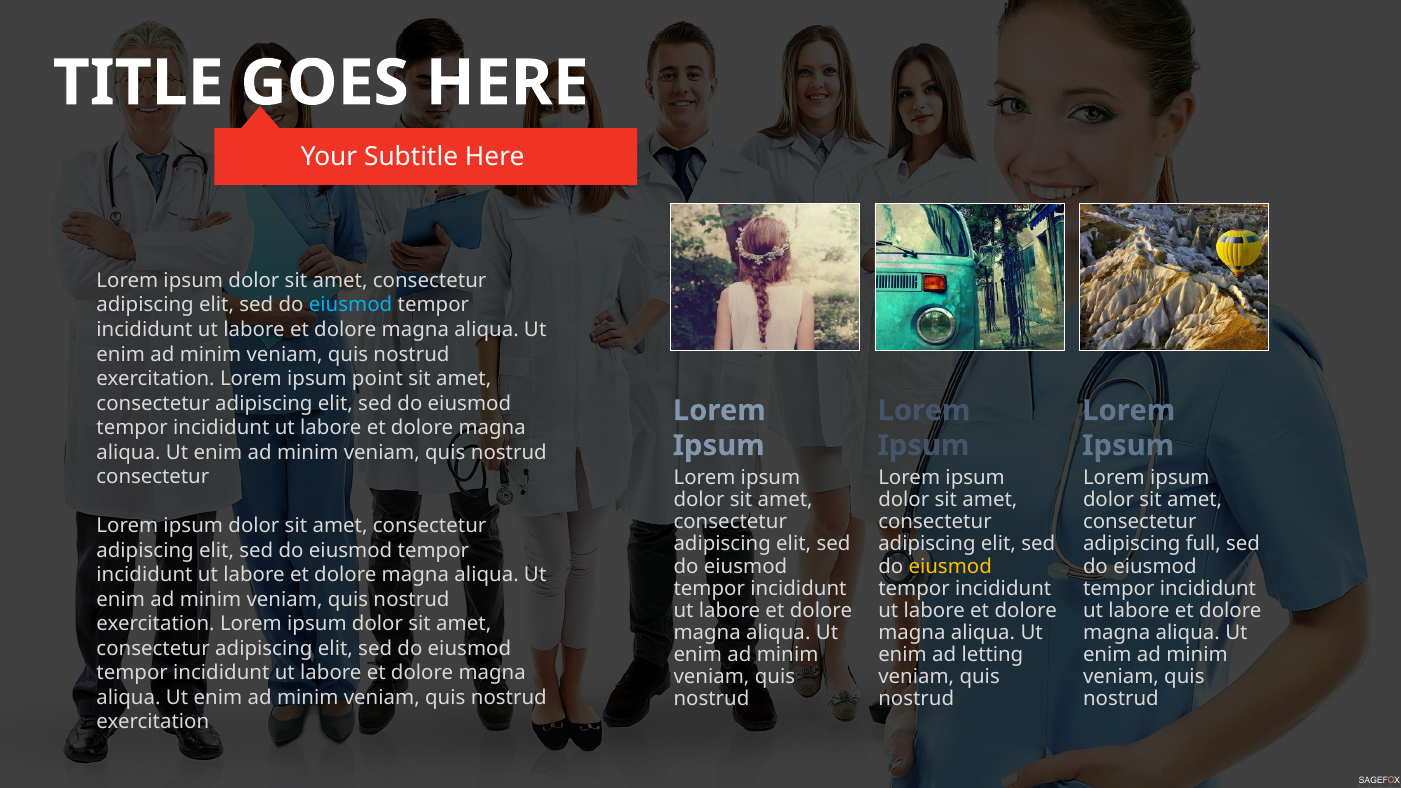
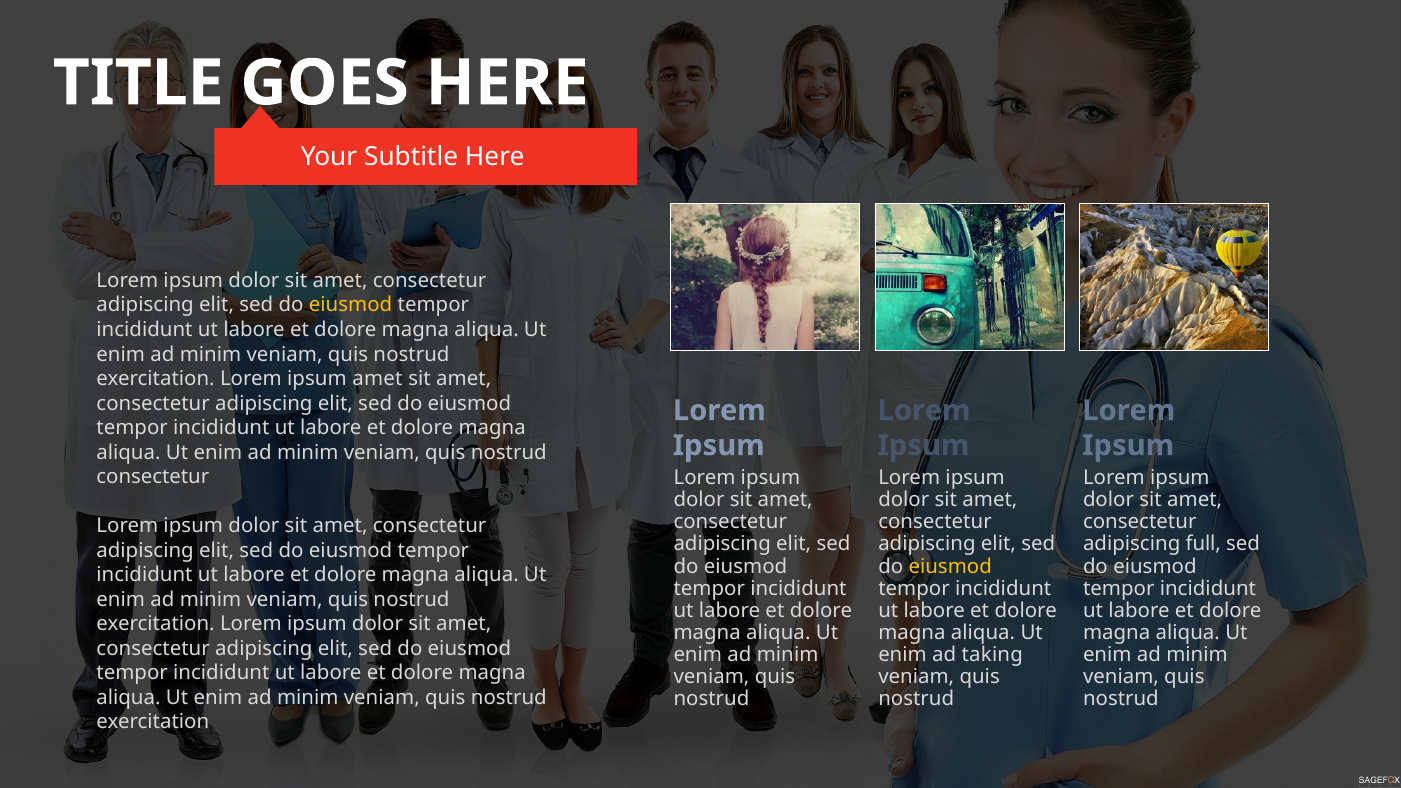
eiusmod at (351, 305) colour: light blue -> yellow
ipsum point: point -> amet
letting: letting -> taking
